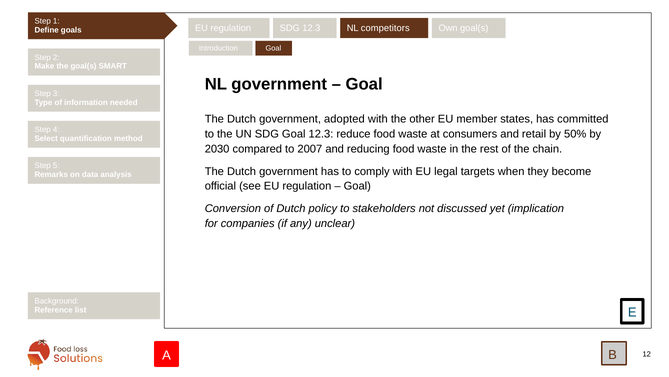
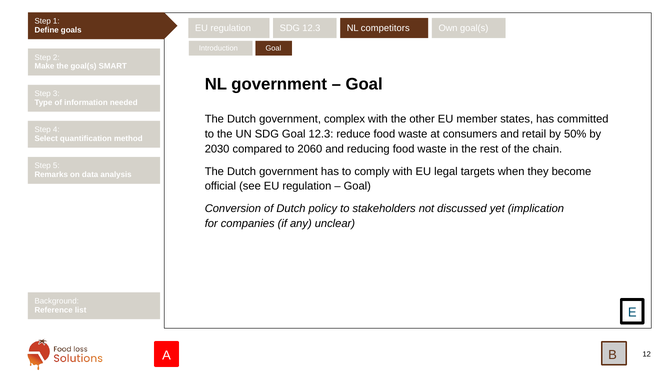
adopted: adopted -> complex
2007: 2007 -> 2060
